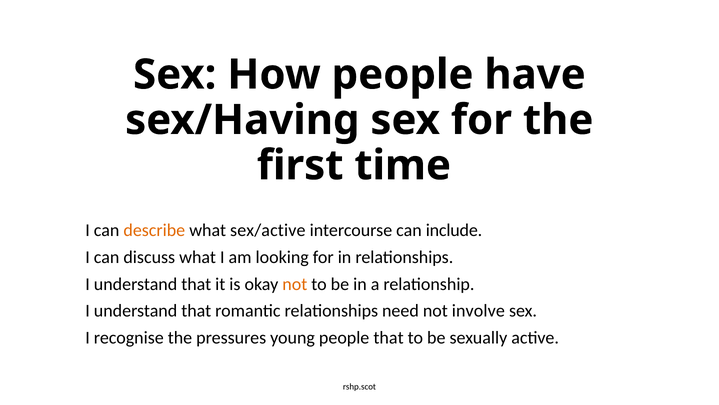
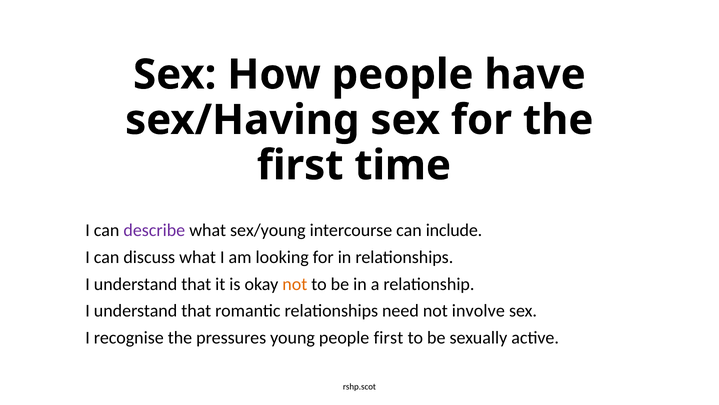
describe colour: orange -> purple
sex/active: sex/active -> sex/young
people that: that -> first
